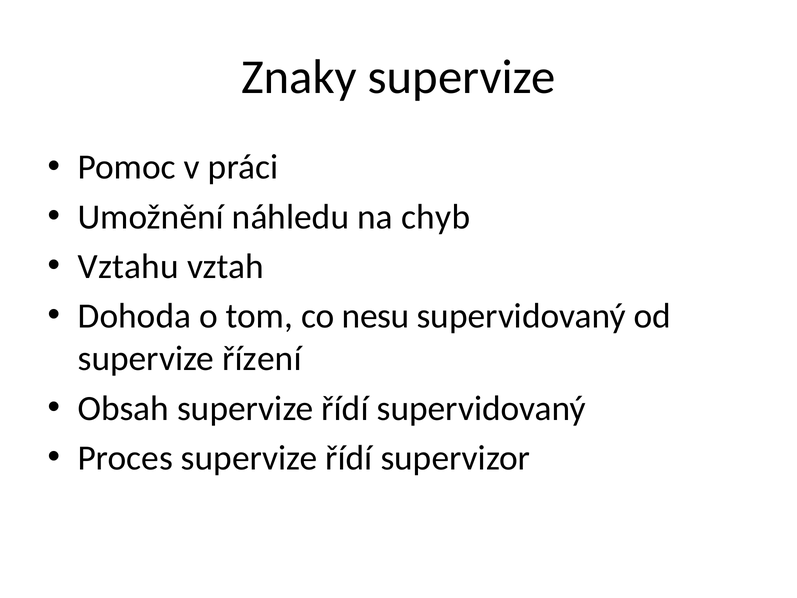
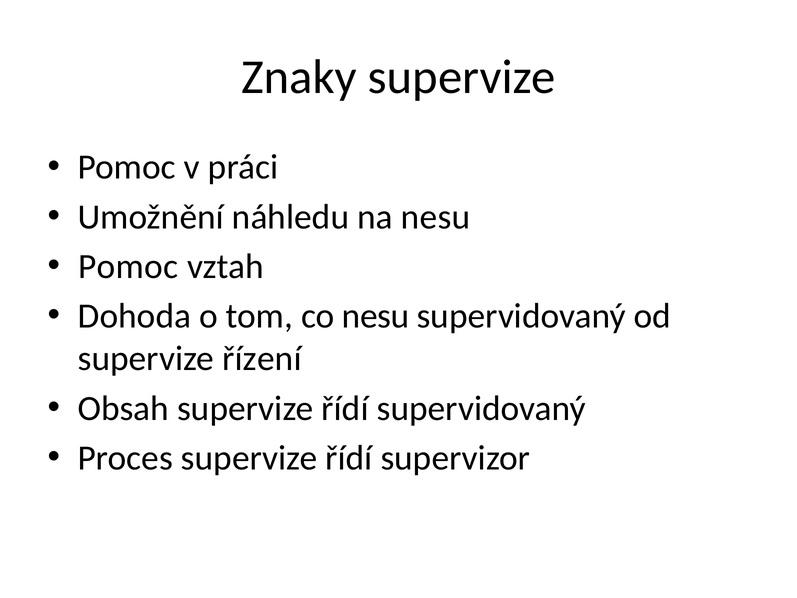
na chyb: chyb -> nesu
Vztahu at (128, 266): Vztahu -> Pomoc
